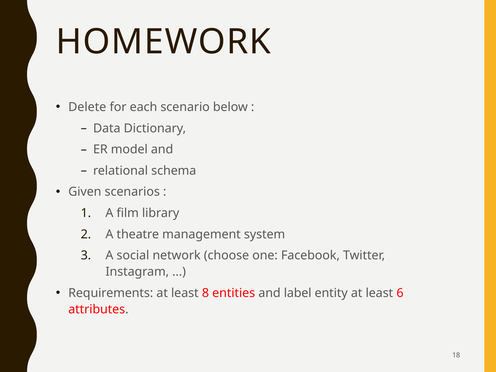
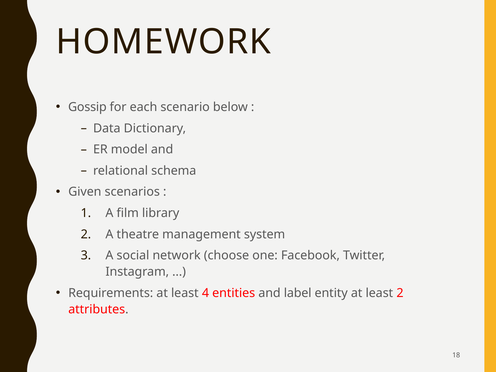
Delete: Delete -> Gossip
8: 8 -> 4
least 6: 6 -> 2
